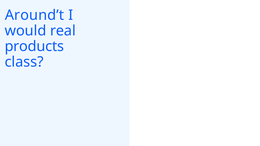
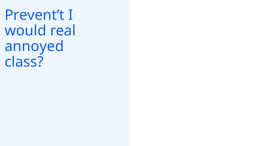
Around’t: Around’t -> Prevent’t
products: products -> annoyed
